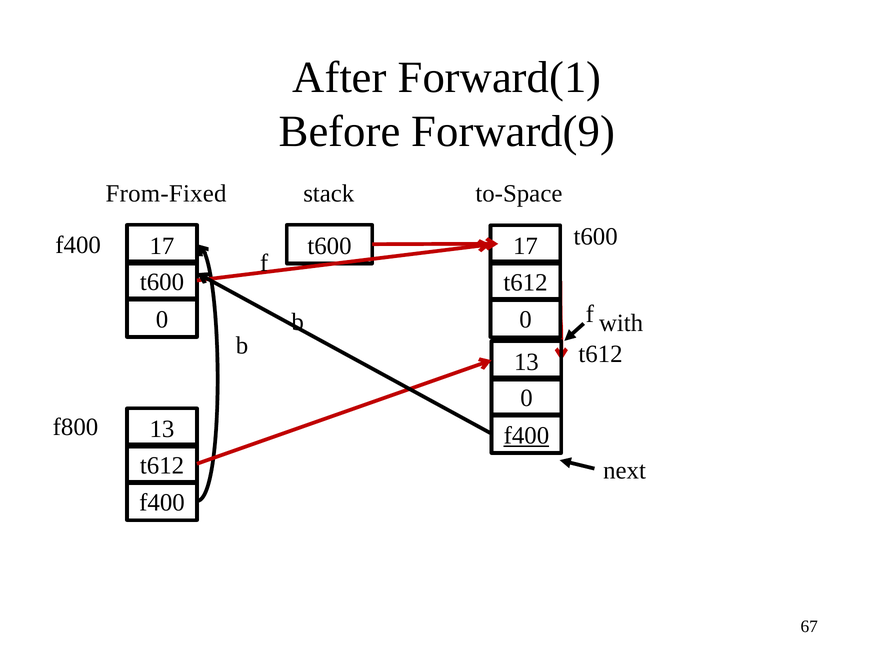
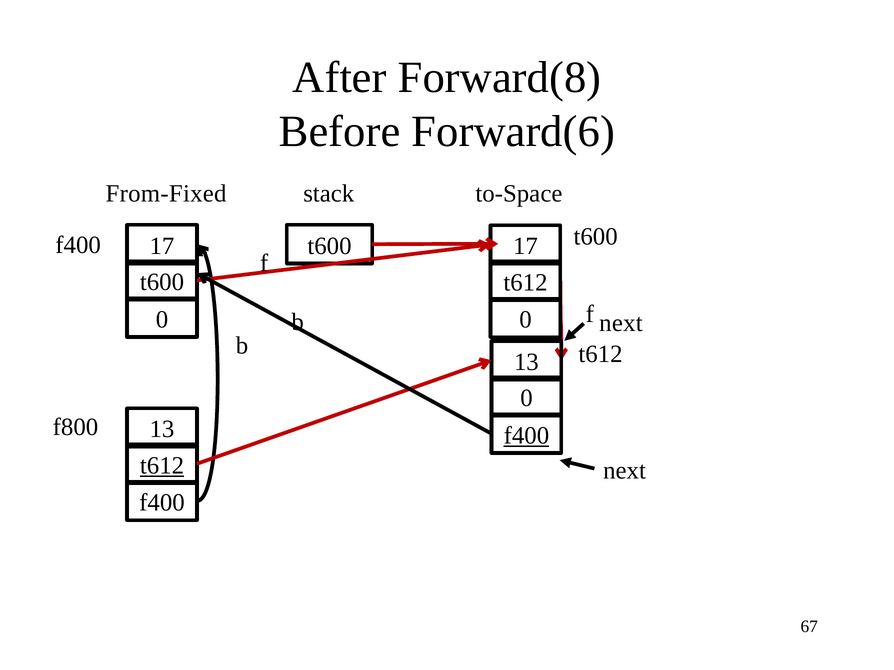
Forward(1: Forward(1 -> Forward(8
Forward(9: Forward(9 -> Forward(6
0 with: with -> next
t612 at (162, 466) underline: none -> present
